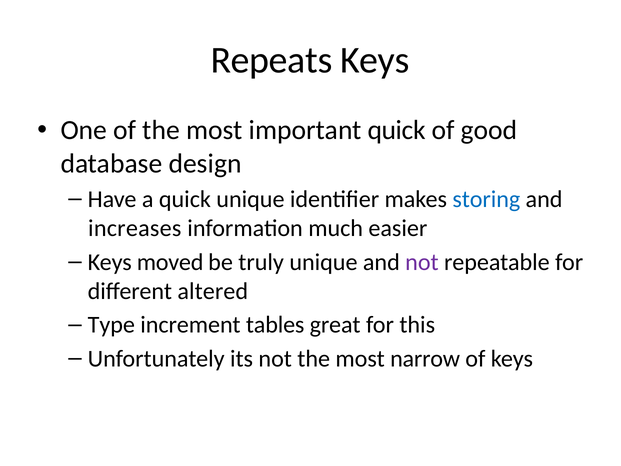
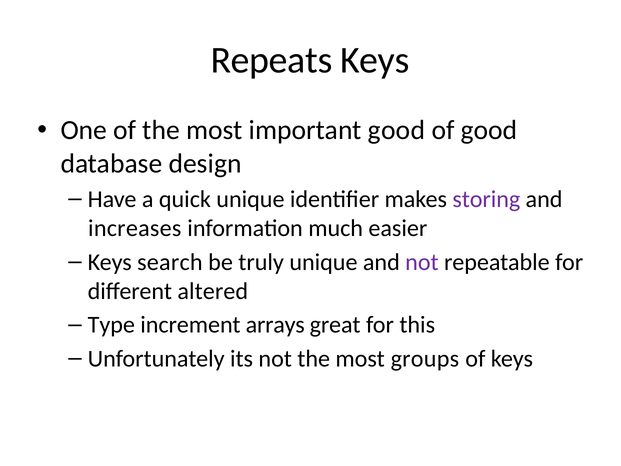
important quick: quick -> good
storing colour: blue -> purple
moved: moved -> search
tables: tables -> arrays
narrow: narrow -> groups
